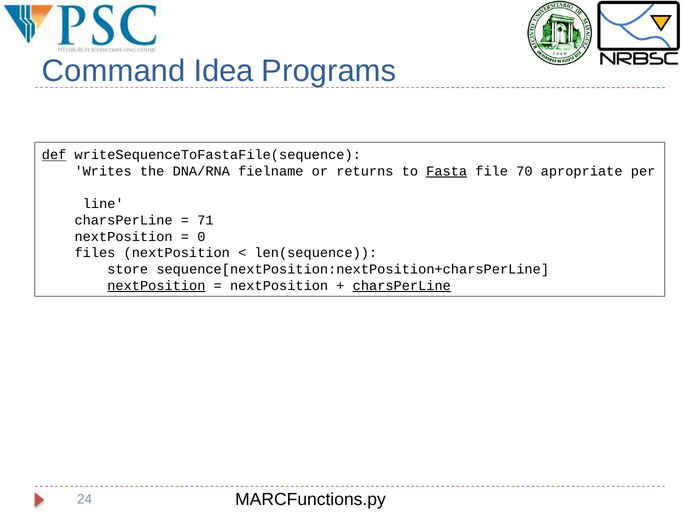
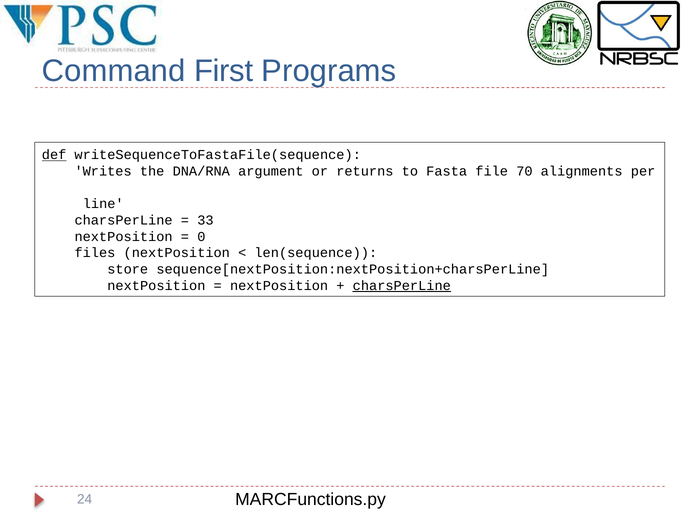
Idea: Idea -> First
fielname: fielname -> argument
Fasta underline: present -> none
apropriate: apropriate -> alignments
71: 71 -> 33
nextPosition at (156, 286) underline: present -> none
